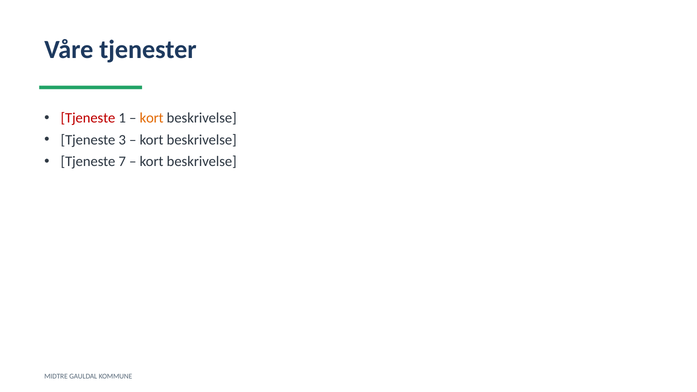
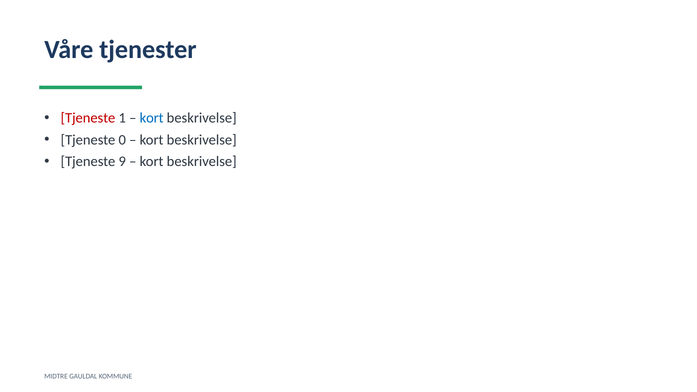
kort at (152, 118) colour: orange -> blue
3: 3 -> 0
7: 7 -> 9
